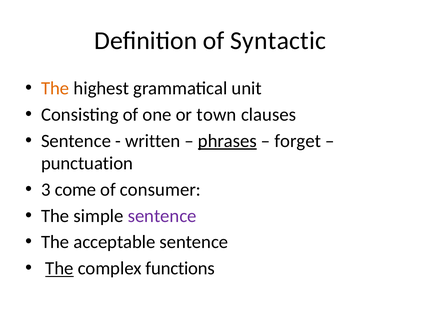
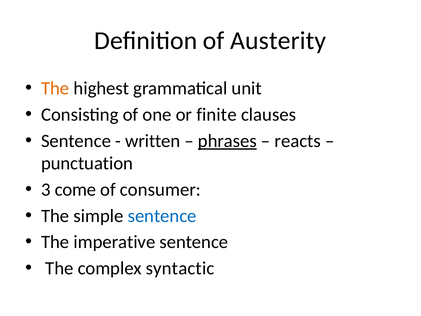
Syntactic: Syntactic -> Austerity
town: town -> finite
forget: forget -> reacts
sentence at (162, 216) colour: purple -> blue
acceptable: acceptable -> imperative
The at (59, 268) underline: present -> none
functions: functions -> syntactic
